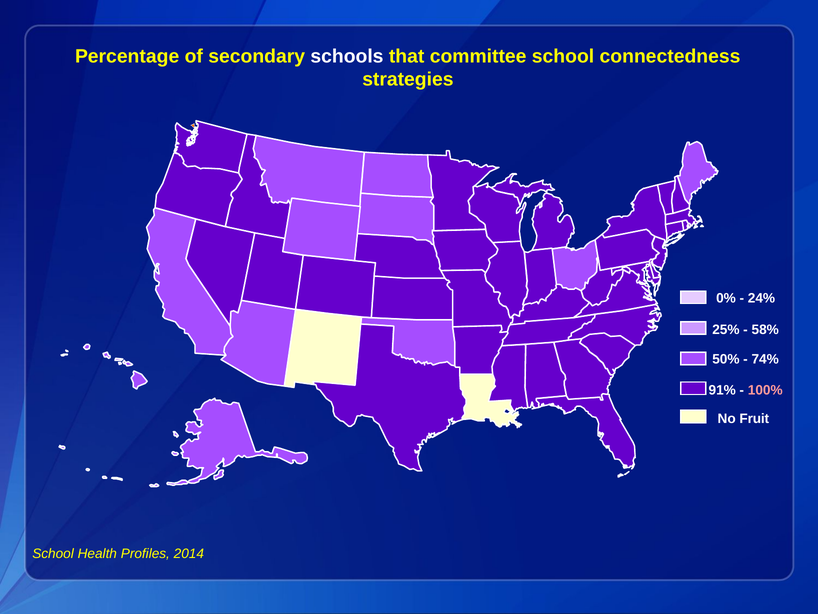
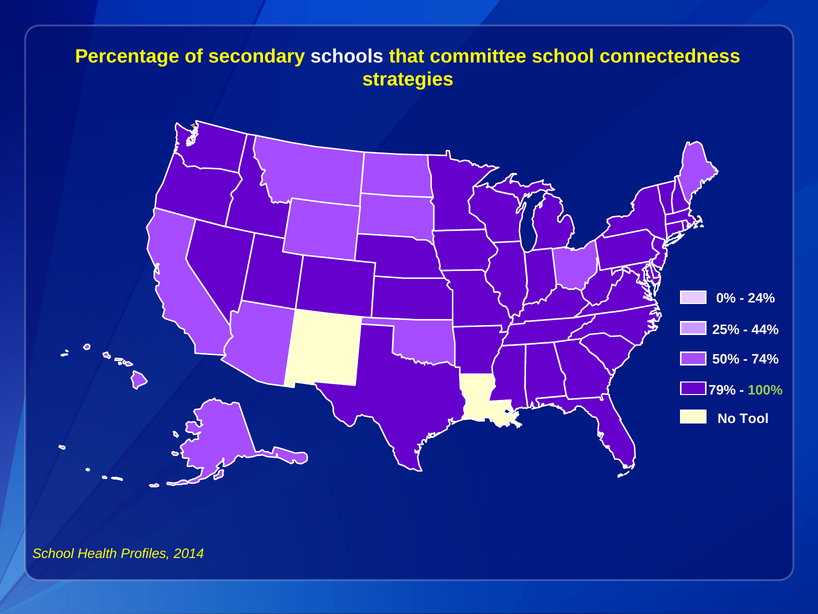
58%: 58% -> 44%
91%: 91% -> 79%
100% colour: pink -> light green
Fruit: Fruit -> Tool
